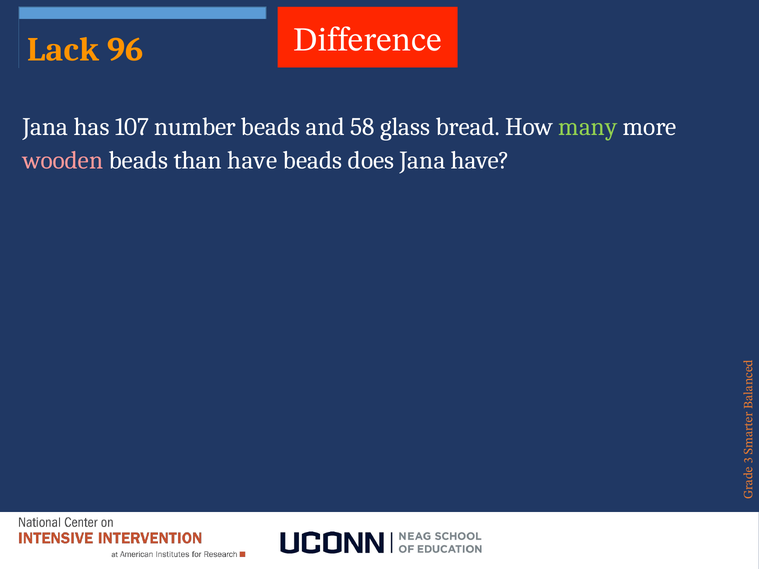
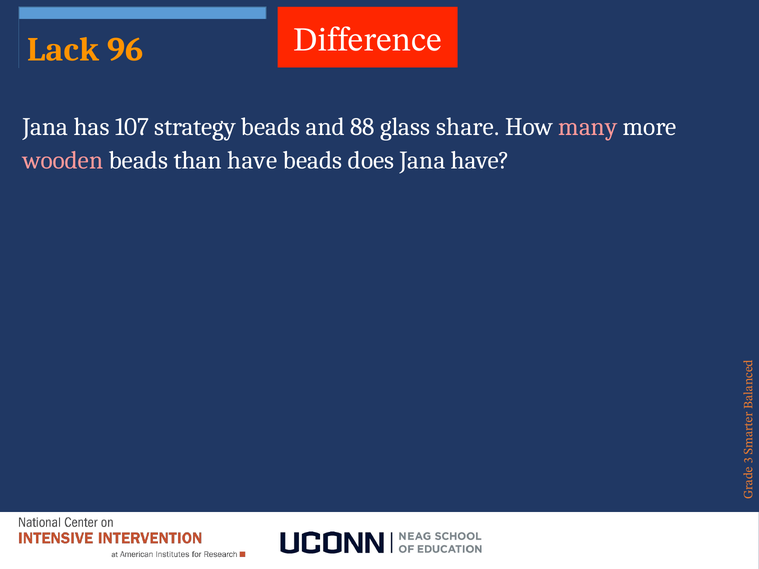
number: number -> strategy
58: 58 -> 88
bread: bread -> share
many colour: light green -> pink
